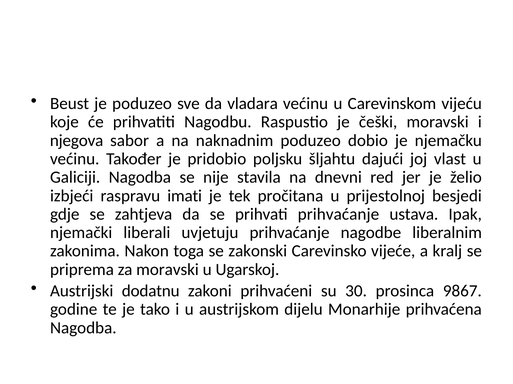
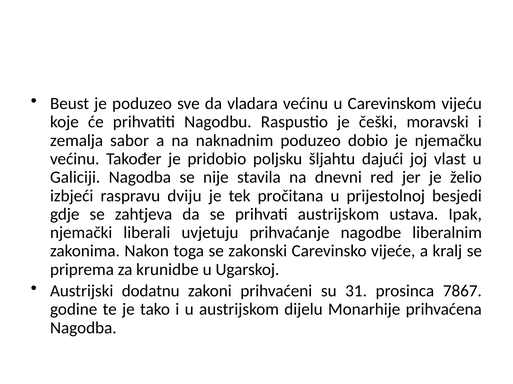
njegova: njegova -> zemalja
imati: imati -> dviju
prihvati prihvaćanje: prihvaćanje -> austrijskom
za moravski: moravski -> krunidbe
30: 30 -> 31
9867: 9867 -> 7867
